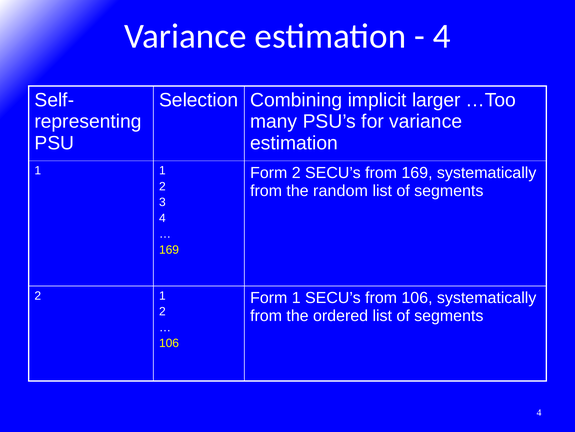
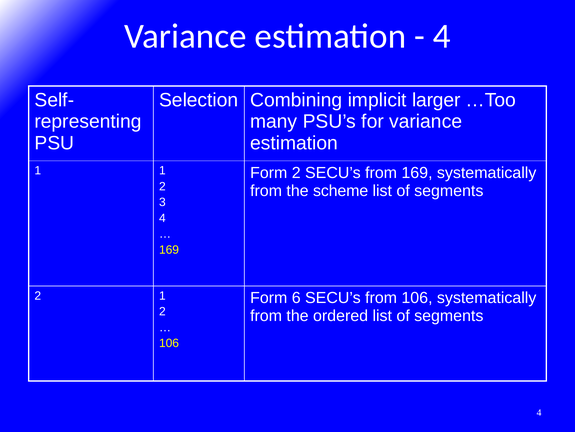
random: random -> scheme
Form 1: 1 -> 6
